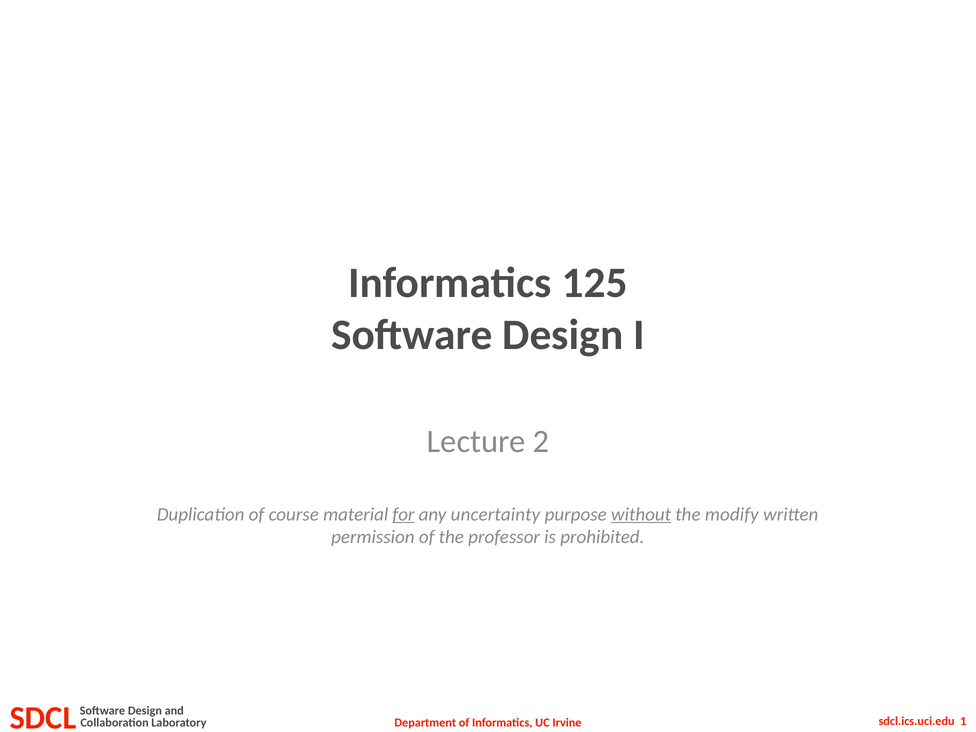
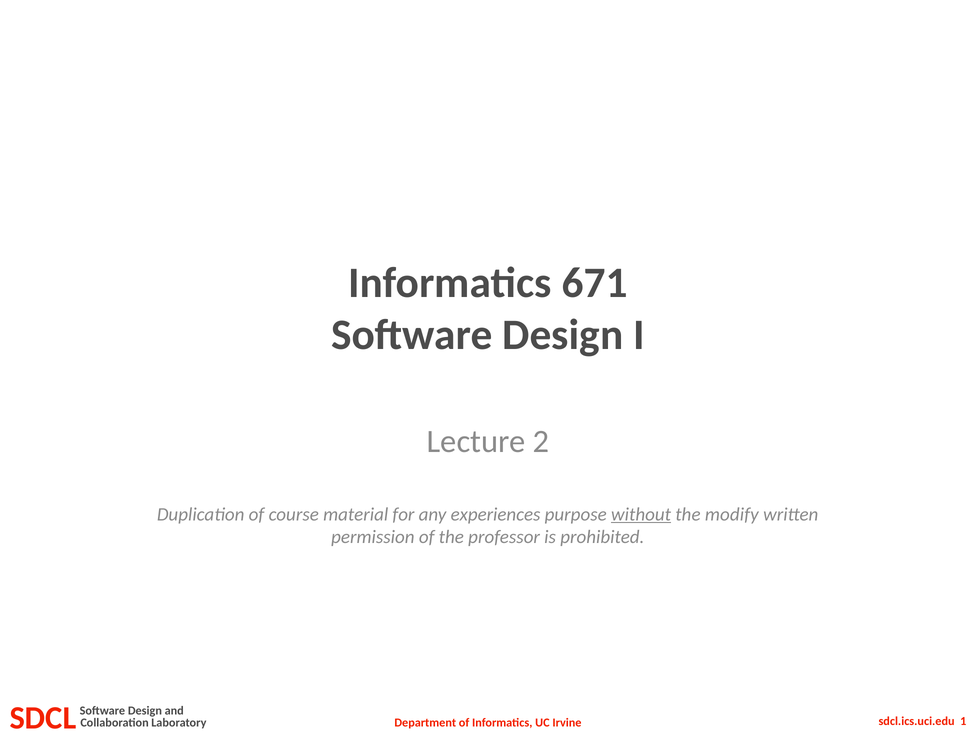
125: 125 -> 671
for underline: present -> none
uncertainty: uncertainty -> experiences
